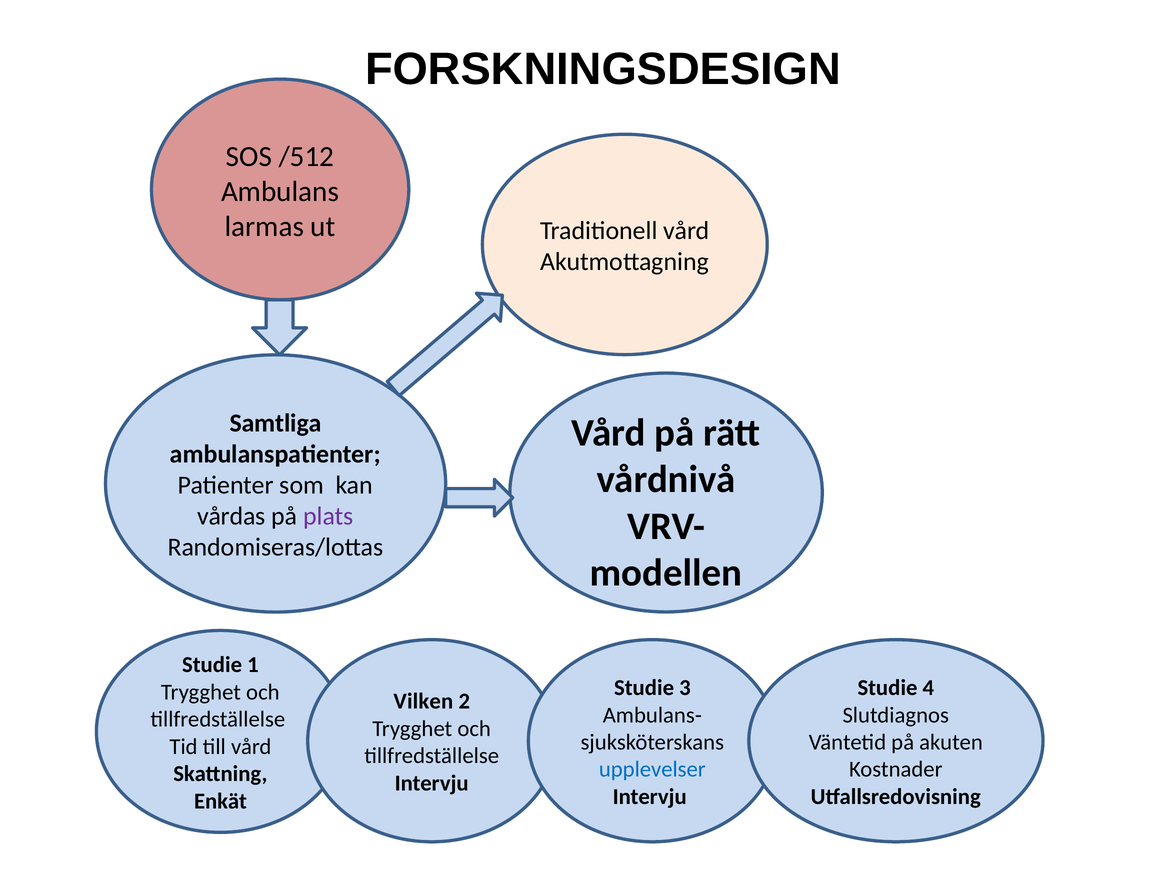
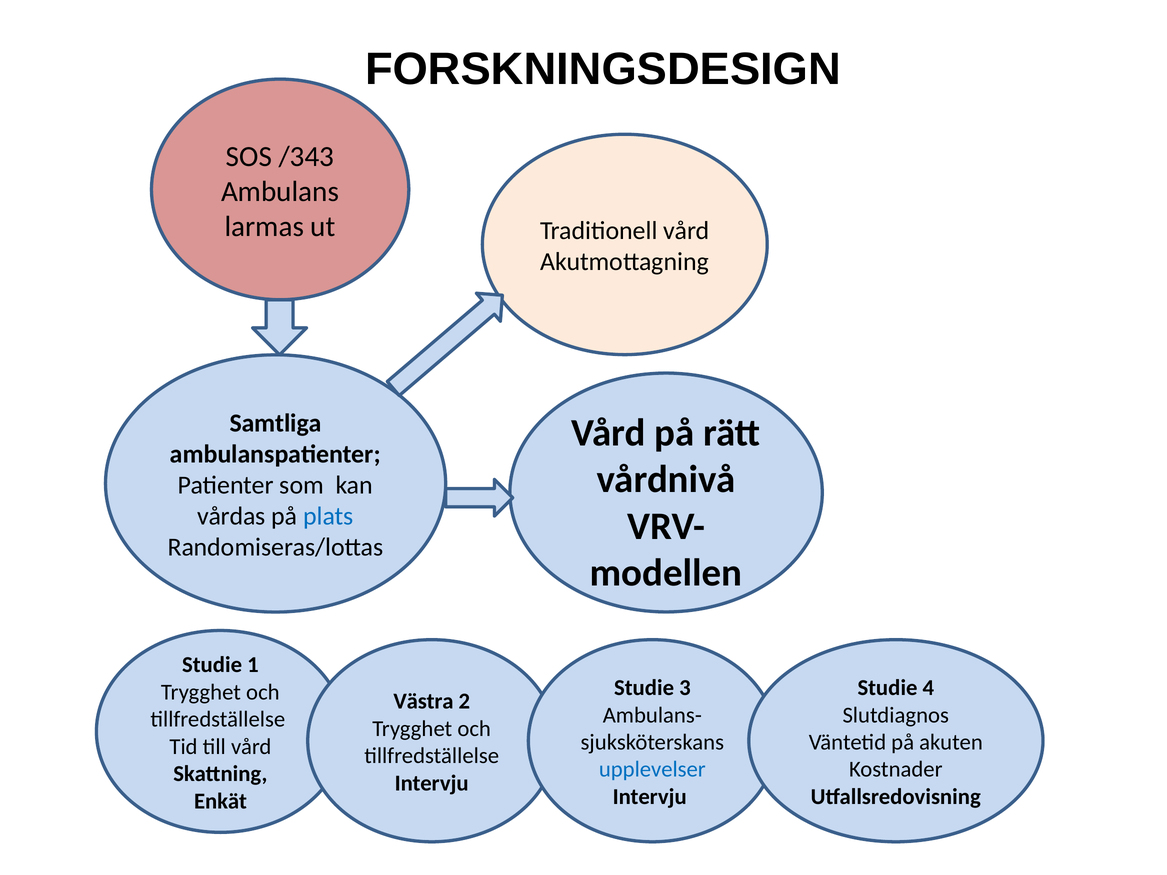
/512: /512 -> /343
plats colour: purple -> blue
Vilken: Vilken -> Västra
